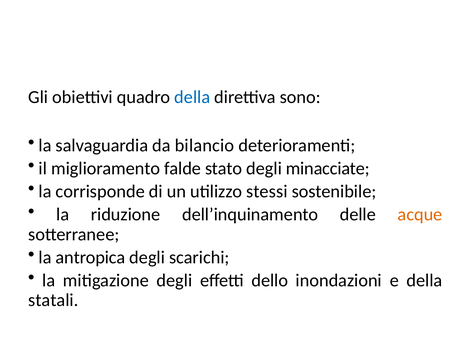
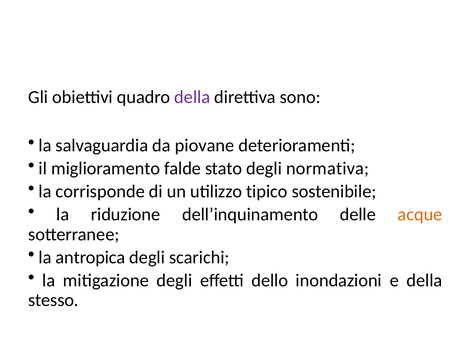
della at (192, 97) colour: blue -> purple
bilancio: bilancio -> piovane
minacciate: minacciate -> normativa
stessi: stessi -> tipico
statali: statali -> stesso
